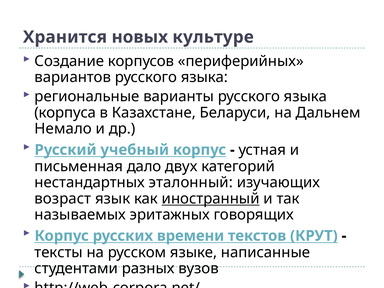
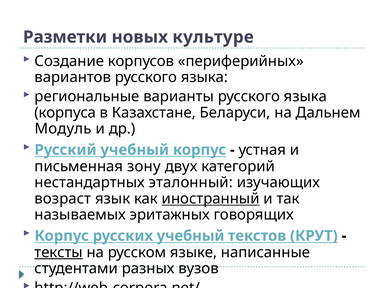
Хранится: Хранится -> Разметки
Немало: Немало -> Модуль
дало: дало -> зону
русских времени: времени -> учебный
тексты underline: none -> present
